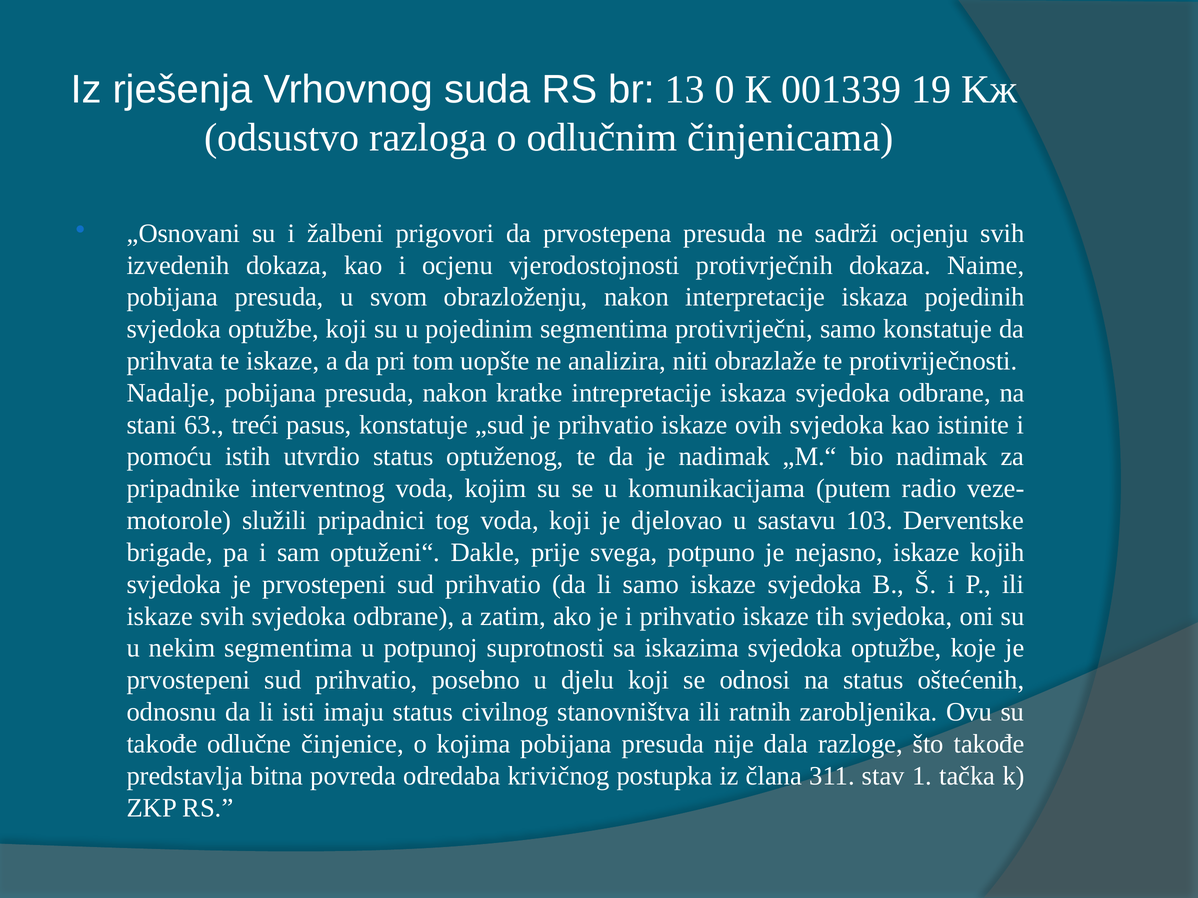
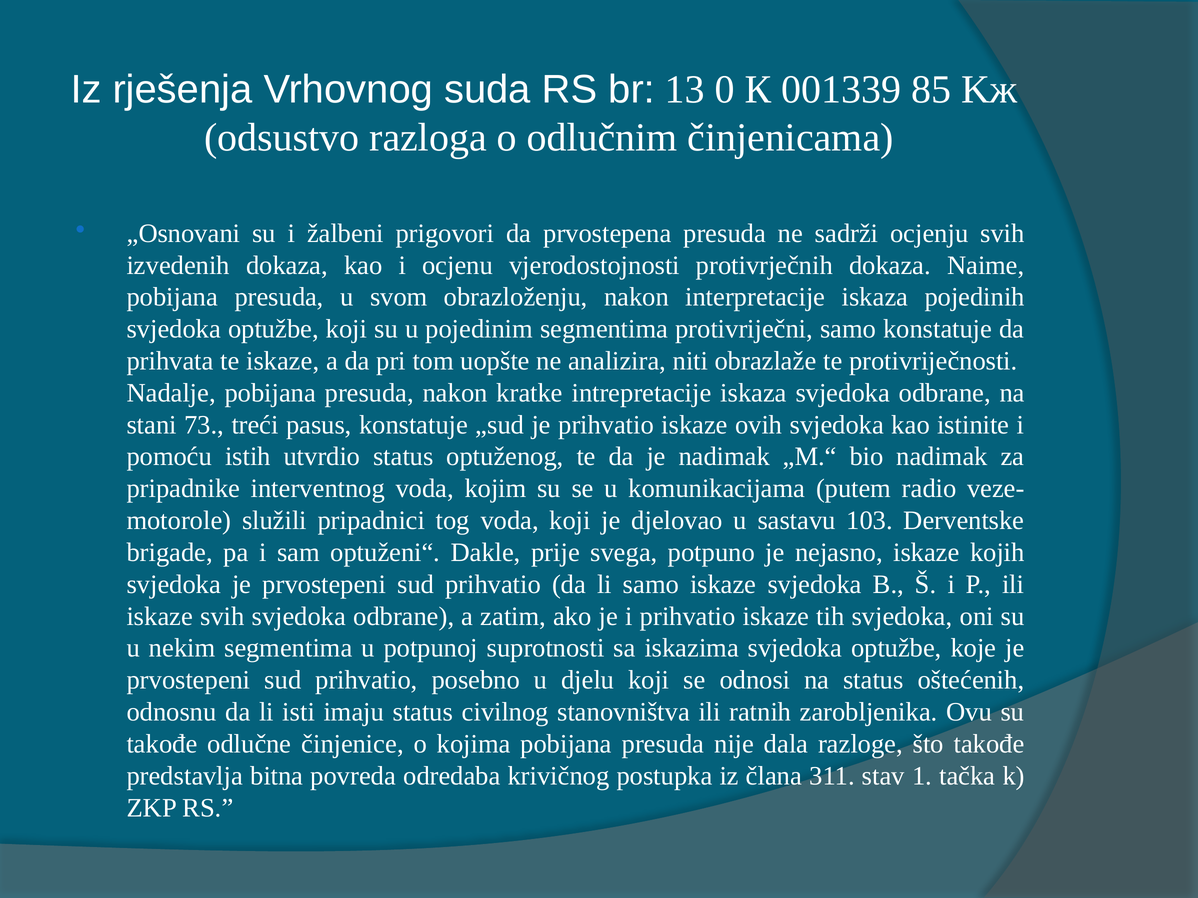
19: 19 -> 85
63: 63 -> 73
